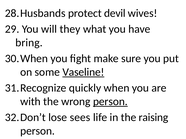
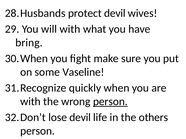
will they: they -> with
Vaseline underline: present -> none
lose sees: sees -> devil
raising: raising -> others
